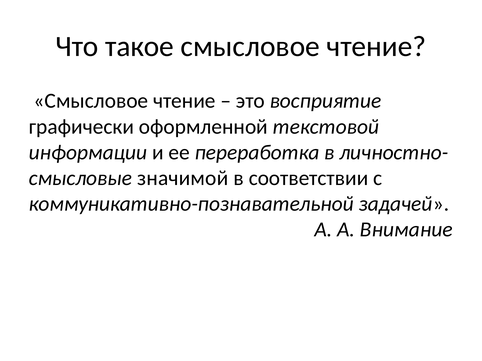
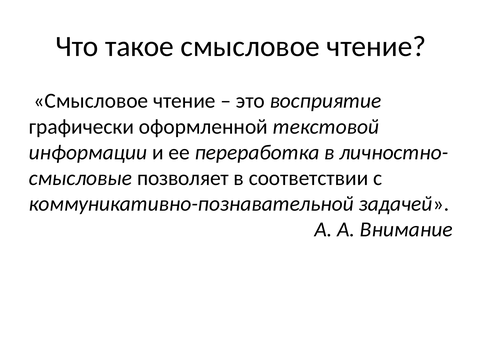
значимой: значимой -> позволяет
